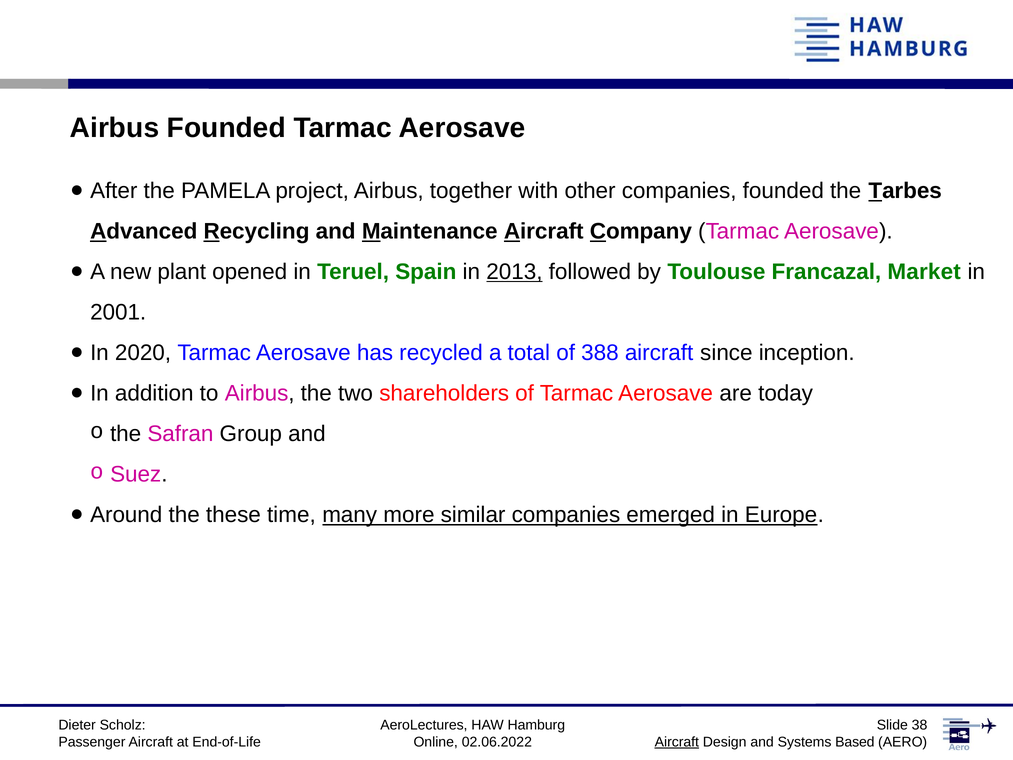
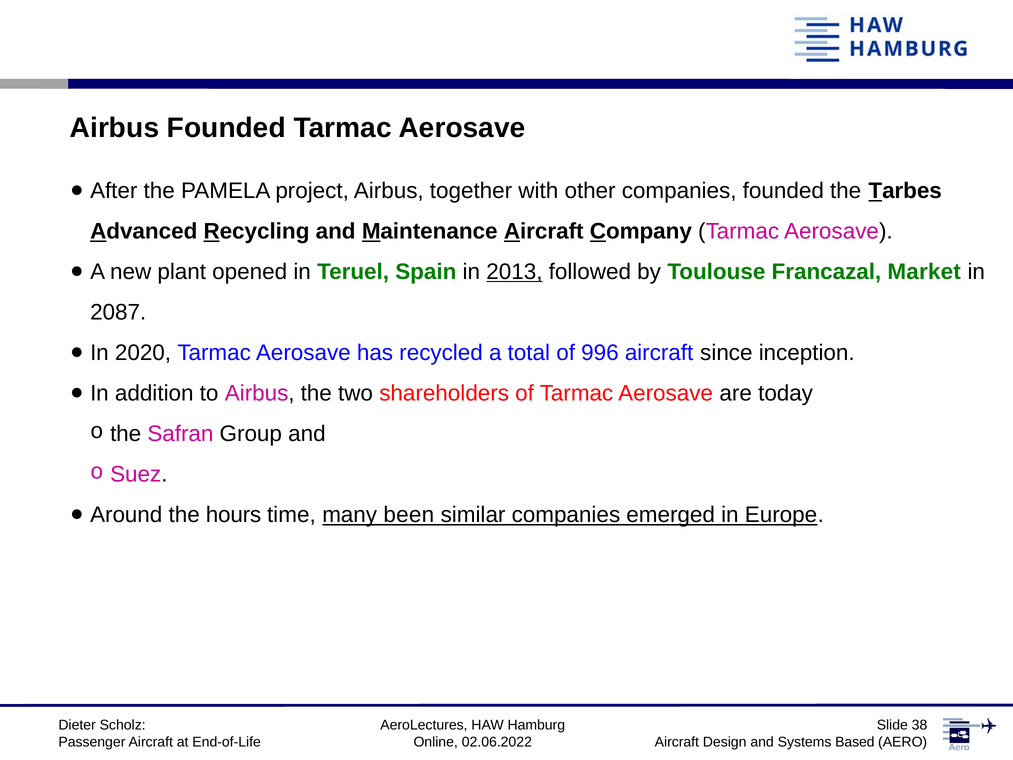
2001: 2001 -> 2087
388: 388 -> 996
these: these -> hours
more: more -> been
Aircraft at (677, 742) underline: present -> none
